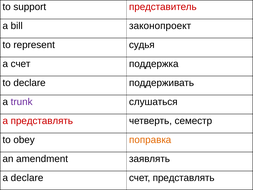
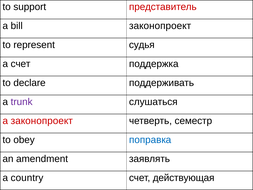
a представлять: представлять -> законопроект
поправка colour: orange -> blue
a declare: declare -> country
счет представлять: представлять -> действующая
